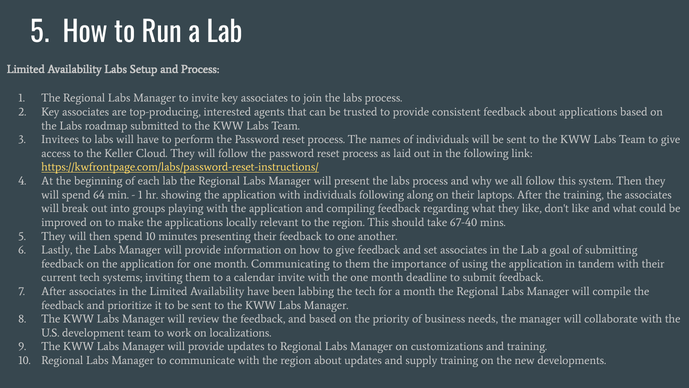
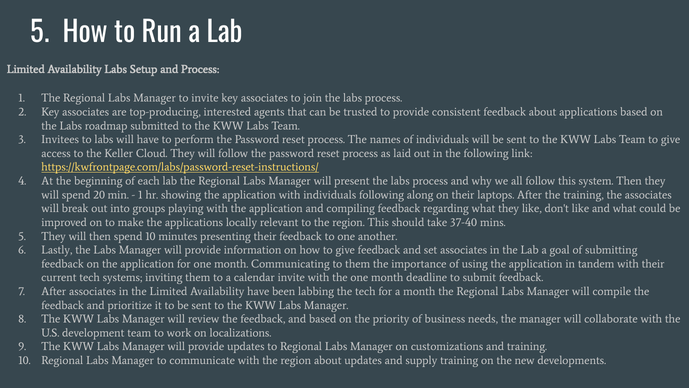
64: 64 -> 20
67-40: 67-40 -> 37-40
